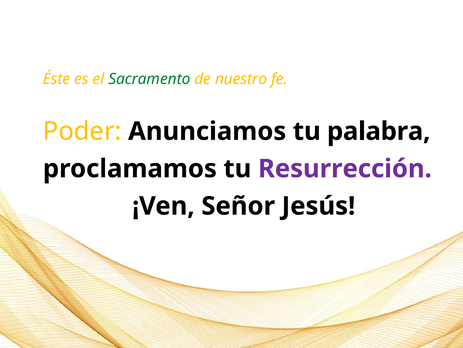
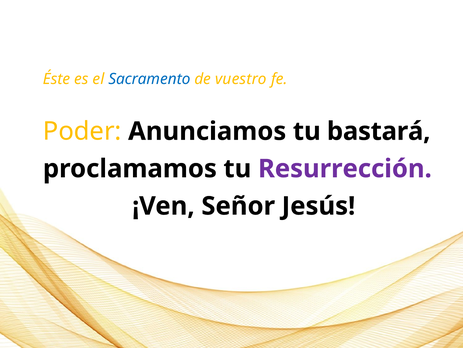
Sacramento colour: green -> blue
nuestro: nuestro -> vuestro
palabra: palabra -> bastará
